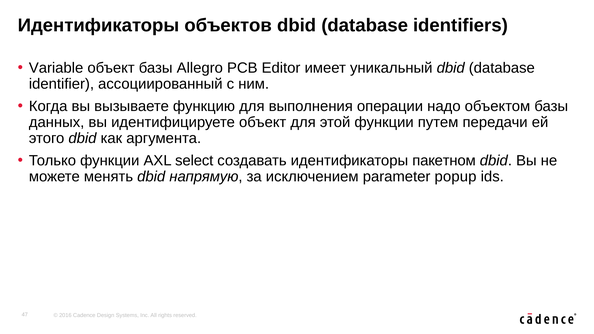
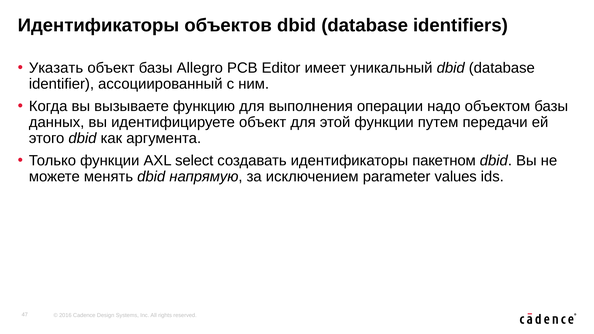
Variable: Variable -> Указать
popup: popup -> values
